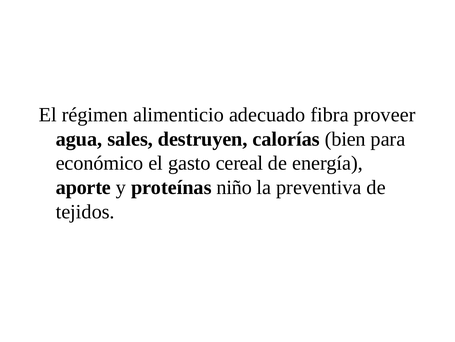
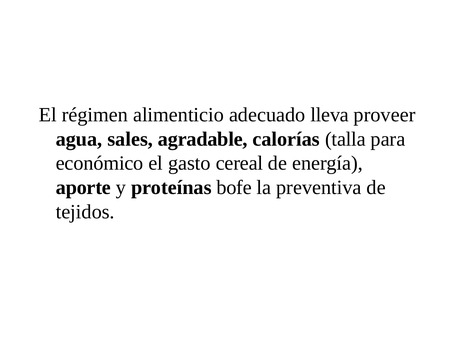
fibra: fibra -> lleva
destruyen: destruyen -> agradable
bien: bien -> talla
niño: niño -> bofe
